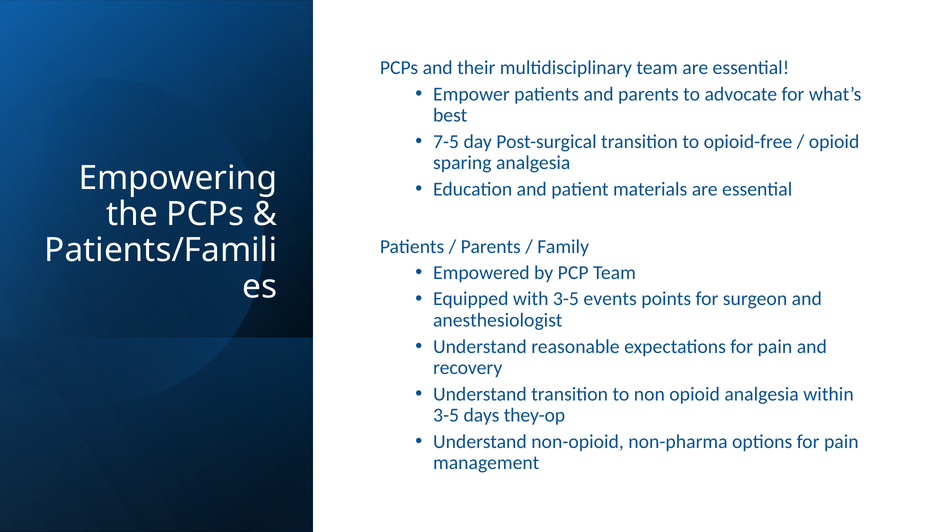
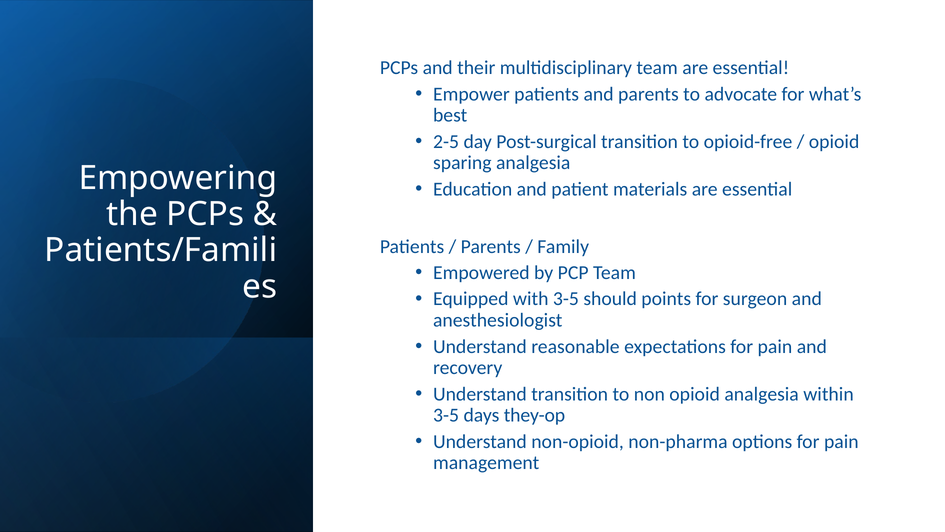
7-5: 7-5 -> 2-5
events: events -> should
